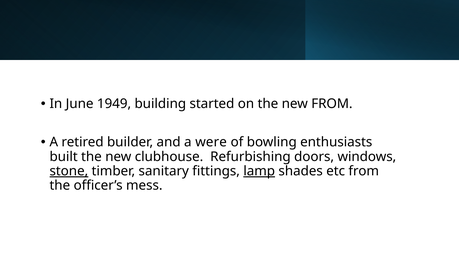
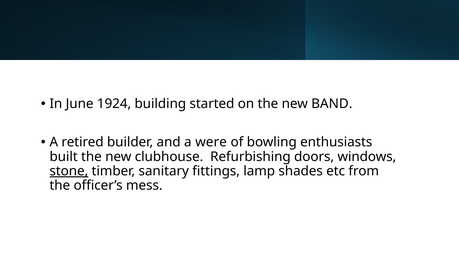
1949: 1949 -> 1924
new FROM: FROM -> BAND
lamp underline: present -> none
